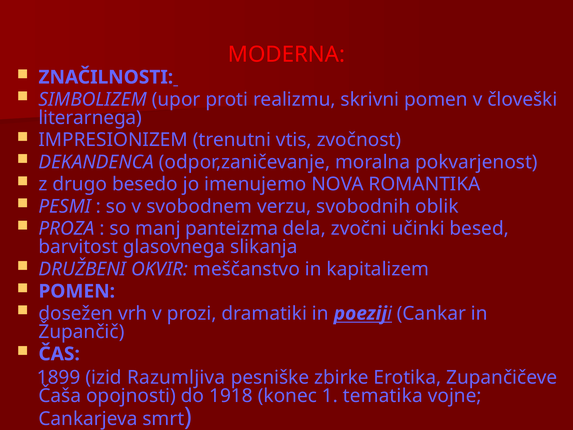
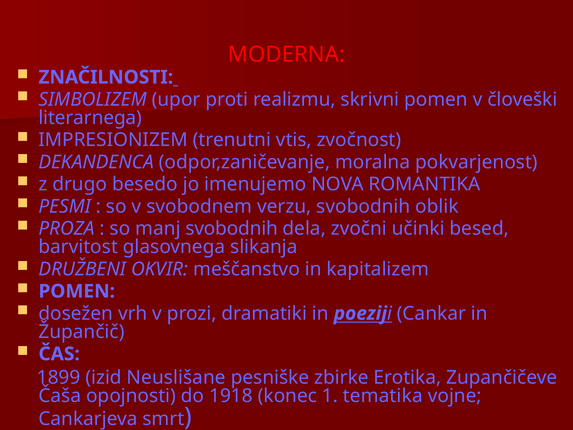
manj panteizma: panteizma -> svobodnih
Razumljiva: Razumljiva -> Neuslišane
